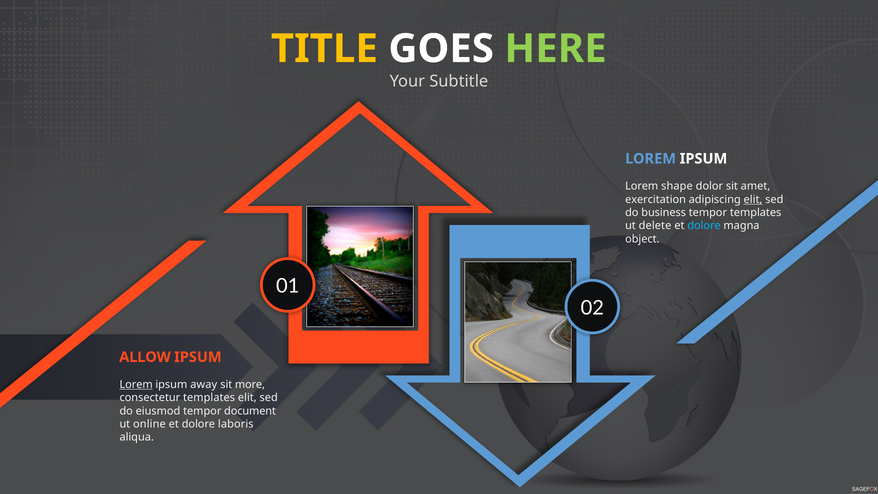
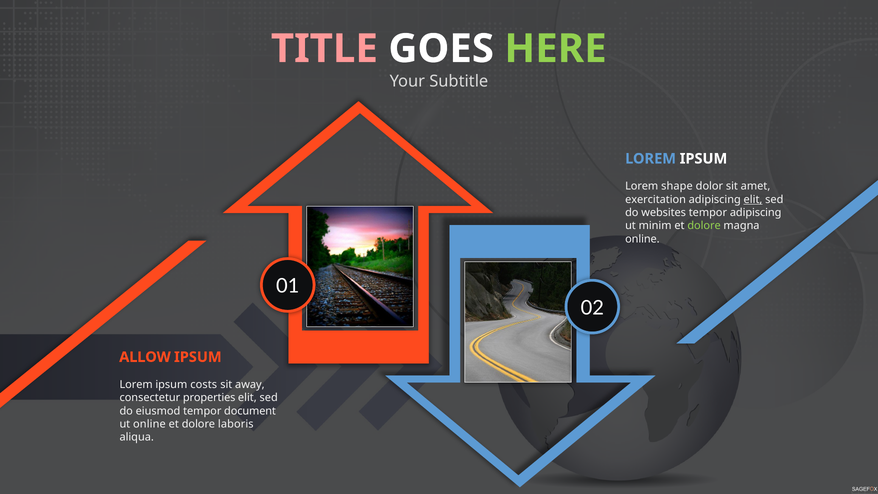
TITLE colour: yellow -> pink
business: business -> websites
tempor templates: templates -> adipiscing
delete: delete -> minim
dolore at (704, 226) colour: light blue -> light green
object at (642, 239): object -> online
Lorem at (136, 384) underline: present -> none
away: away -> costs
more: more -> away
consectetur templates: templates -> properties
